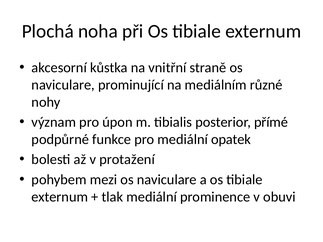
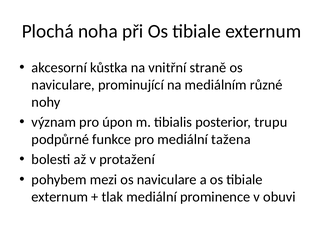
přímé: přímé -> trupu
opatek: opatek -> tažena
